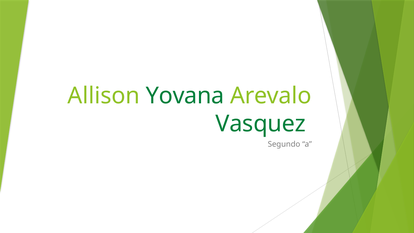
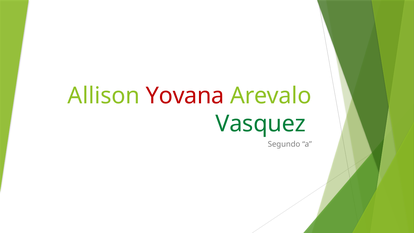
Yovana colour: green -> red
